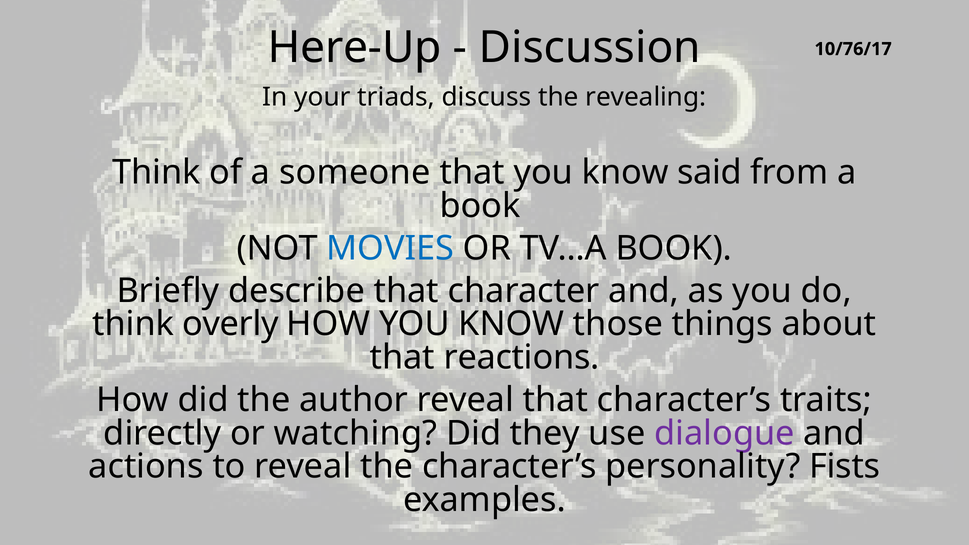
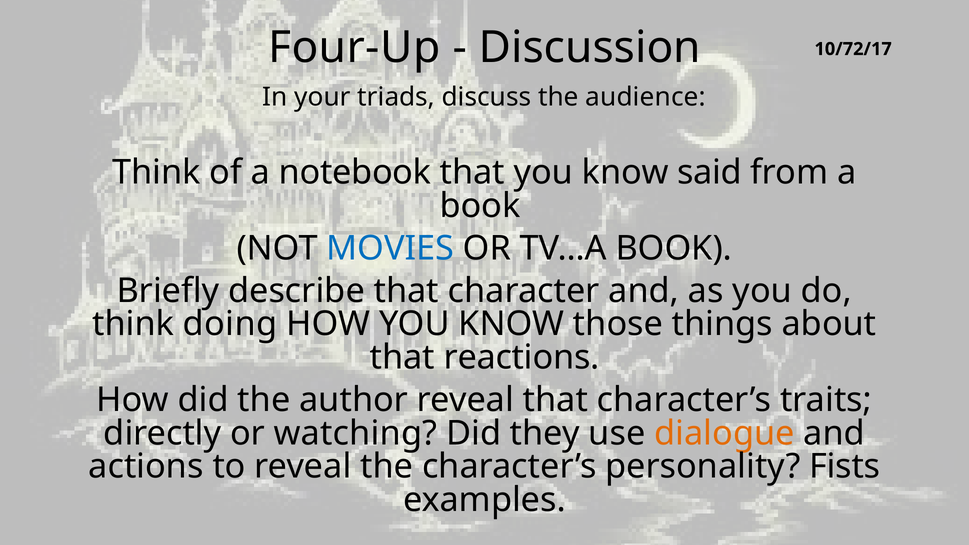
Here-Up: Here-Up -> Four-Up
10/76/17: 10/76/17 -> 10/72/17
revealing: revealing -> audience
someone: someone -> notebook
overly: overly -> doing
dialogue colour: purple -> orange
